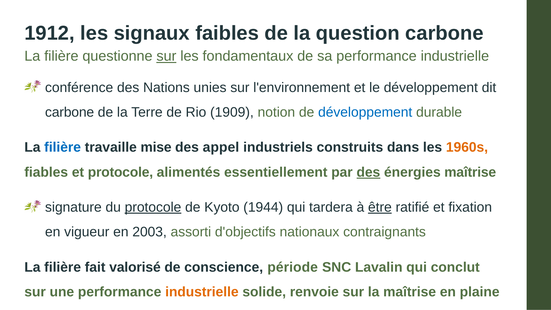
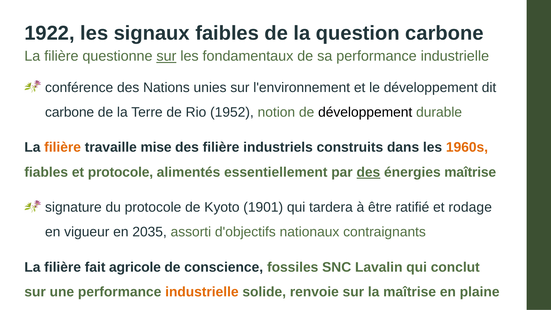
1912: 1912 -> 1922
1909: 1909 -> 1952
développement at (365, 112) colour: blue -> black
filière at (63, 147) colour: blue -> orange
des appel: appel -> filière
protocole at (153, 207) underline: present -> none
1944: 1944 -> 1901
être underline: present -> none
fixation: fixation -> rodage
2003: 2003 -> 2035
valorisé: valorisé -> agricole
période: période -> fossiles
